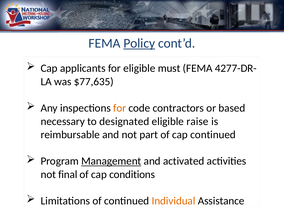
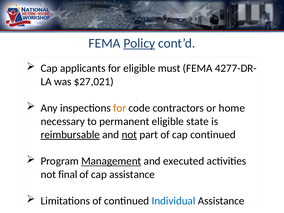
$77,635: $77,635 -> $27,021
based: based -> home
designated: designated -> permanent
raise: raise -> state
reimbursable underline: none -> present
not at (129, 135) underline: none -> present
activated: activated -> executed
cap conditions: conditions -> assistance
Individual colour: orange -> blue
